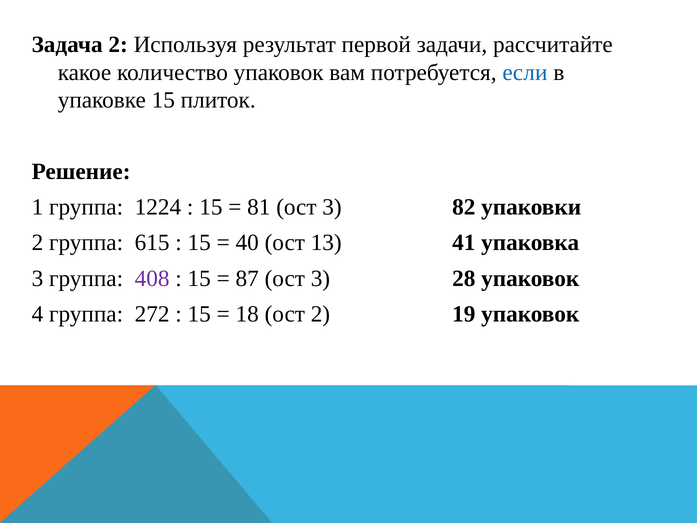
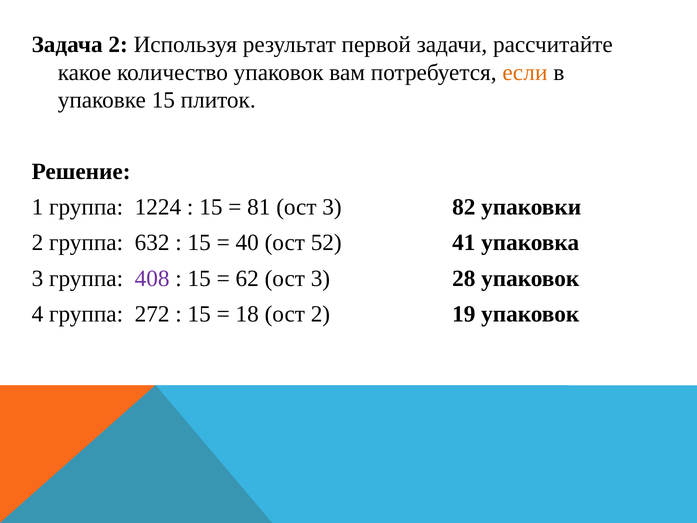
если colour: blue -> orange
615: 615 -> 632
13: 13 -> 52
87: 87 -> 62
